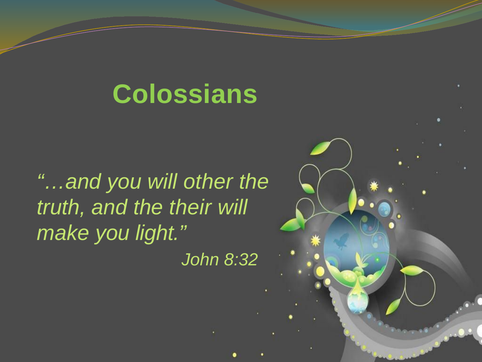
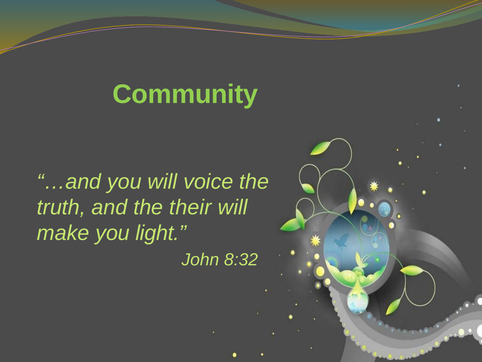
Colossians: Colossians -> Community
other: other -> voice
